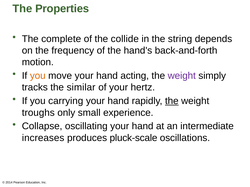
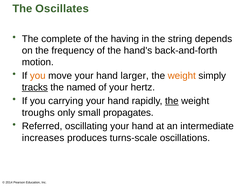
Properties: Properties -> Oscillates
collide: collide -> having
acting: acting -> larger
weight at (182, 76) colour: purple -> orange
tracks underline: none -> present
similar: similar -> named
experience: experience -> propagates
Collapse: Collapse -> Referred
pluck-scale: pluck-scale -> turns-scale
